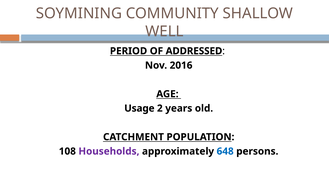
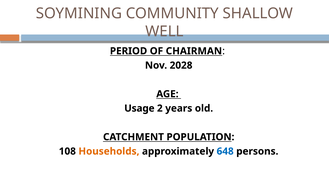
ADDRESSED: ADDRESSED -> CHAIRMAN
2016: 2016 -> 2028
Households colour: purple -> orange
